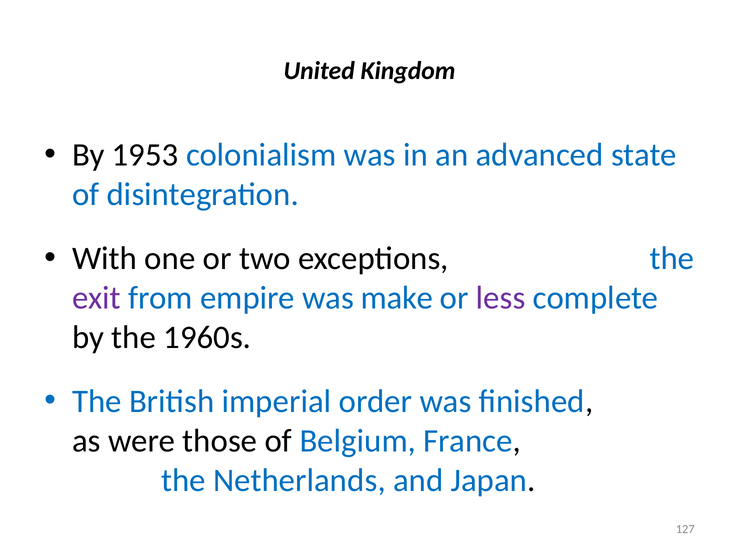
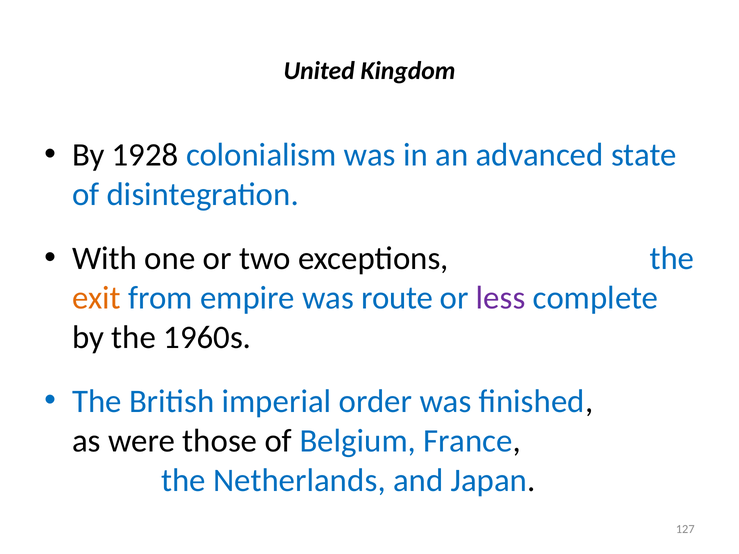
1953: 1953 -> 1928
exit colour: purple -> orange
make: make -> route
